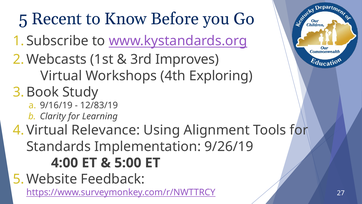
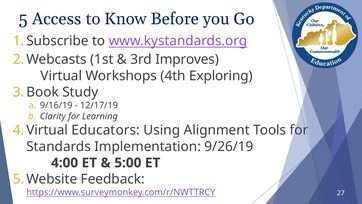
Recent: Recent -> Access
12/83/19: 12/83/19 -> 12/17/19
Relevance: Relevance -> Educators
